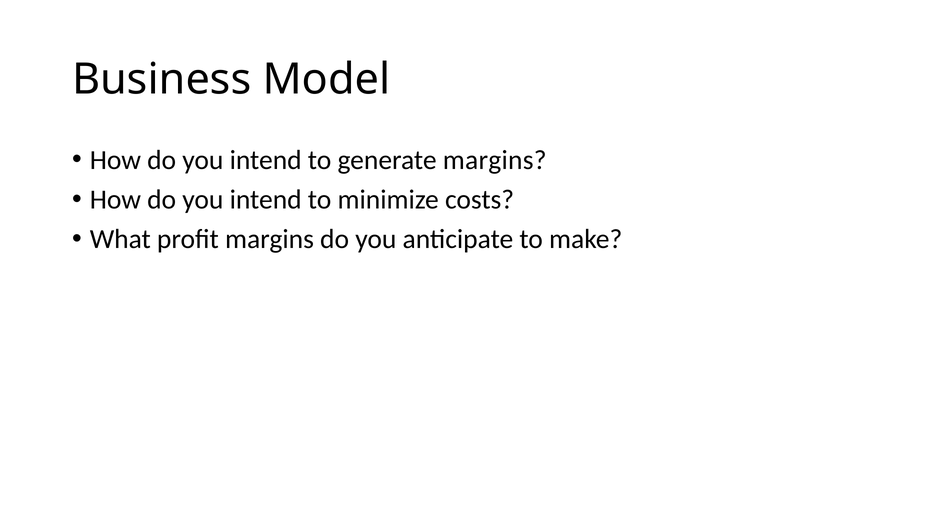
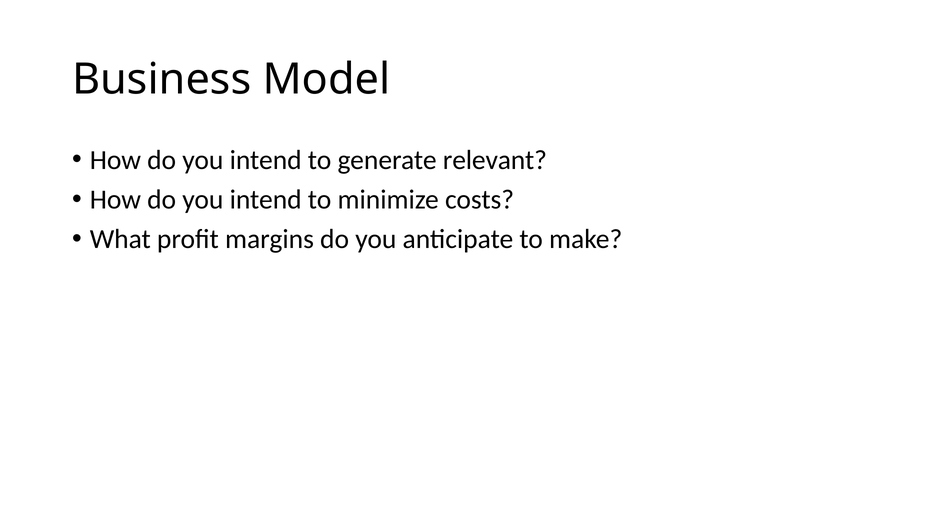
generate margins: margins -> relevant
